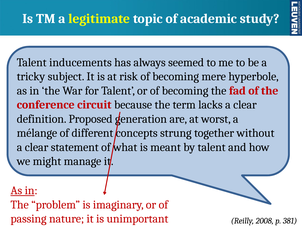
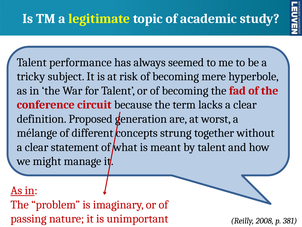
inducements: inducements -> performance
